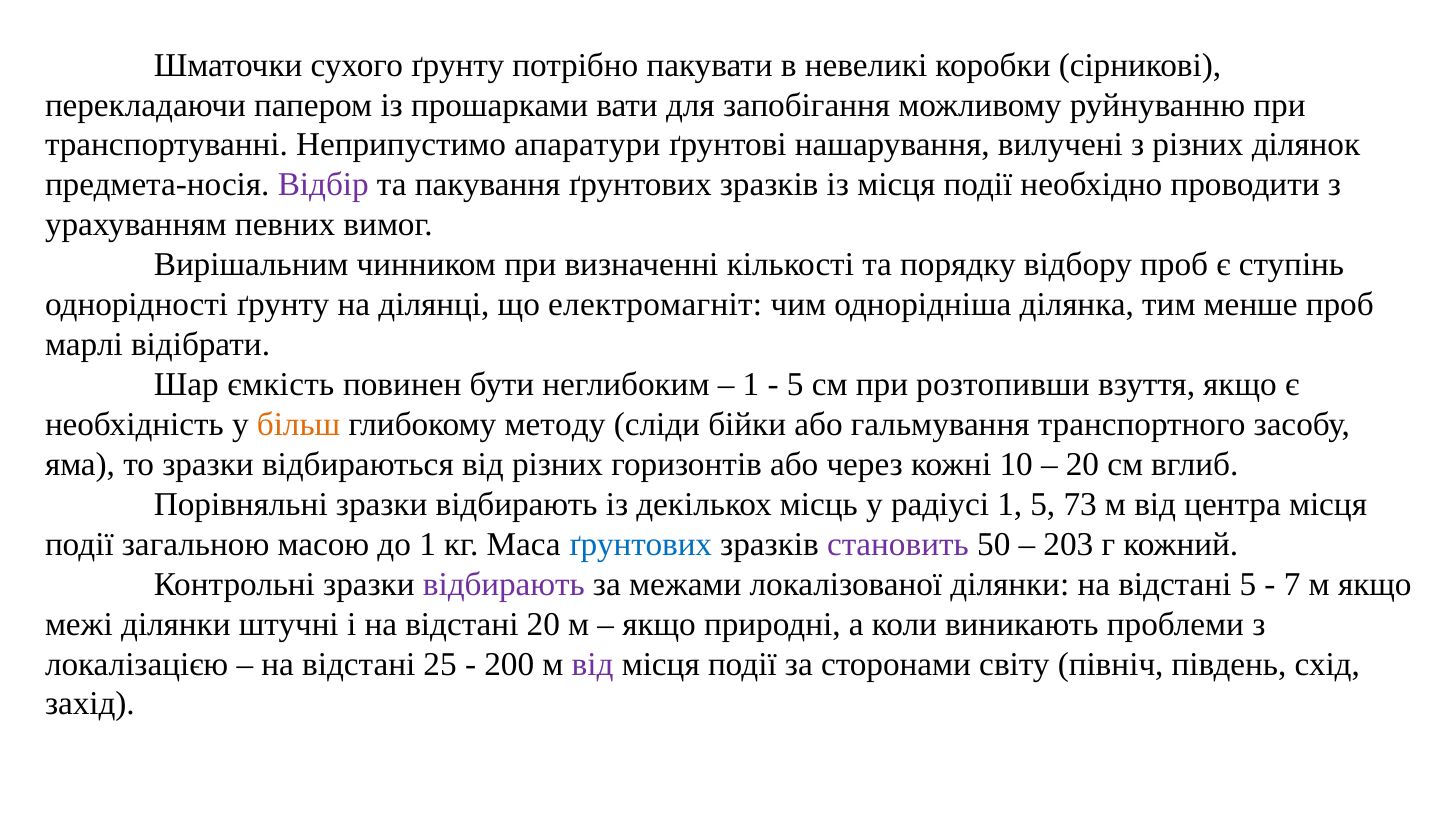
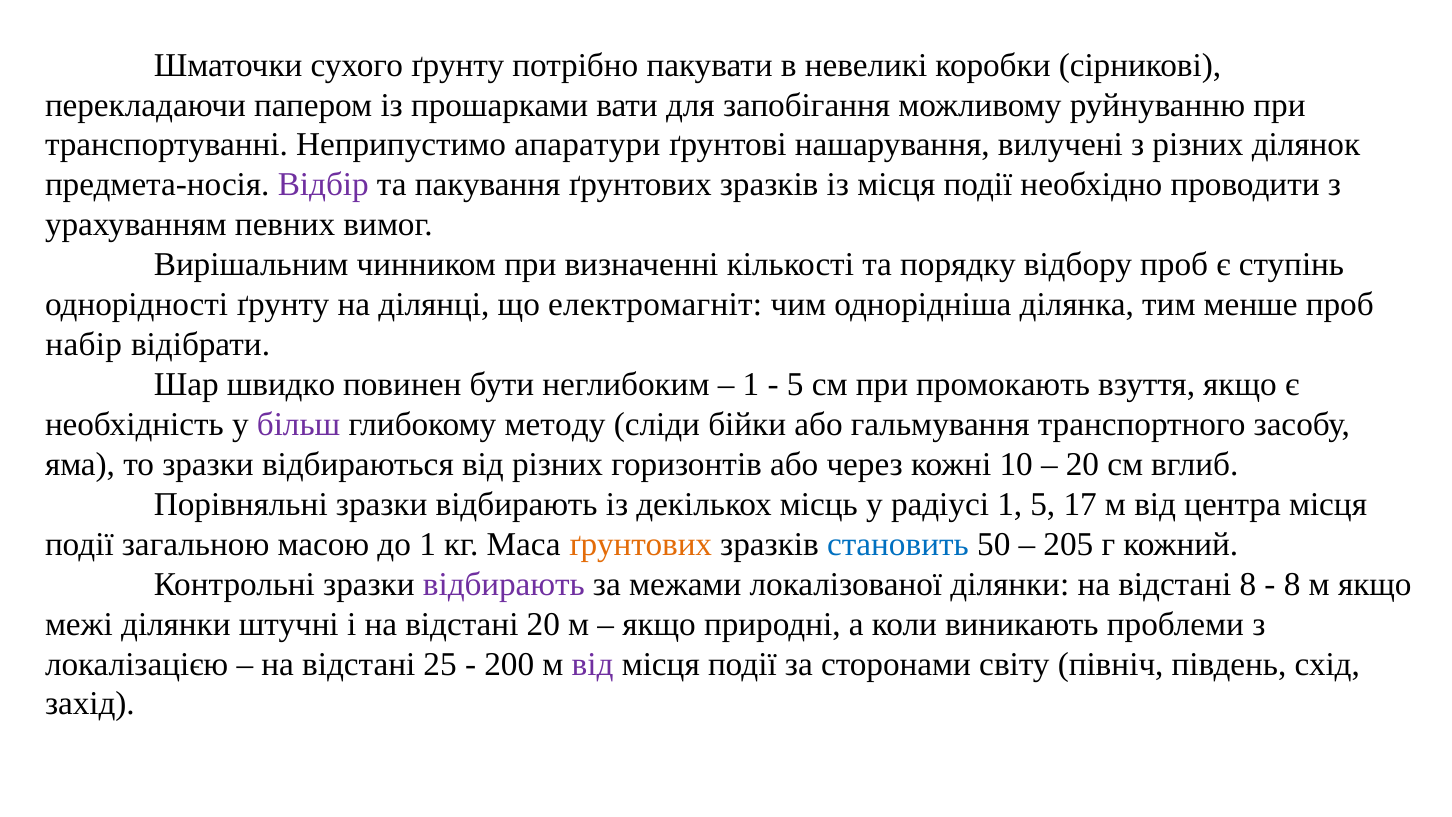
марлі: марлі -> набір
ємкість: ємкість -> швидко
розтопивши: розтопивши -> промокають
більш colour: orange -> purple
73: 73 -> 17
ґрунтових at (641, 544) colour: blue -> orange
становить colour: purple -> blue
203: 203 -> 205
відстані 5: 5 -> 8
7 at (1292, 584): 7 -> 8
